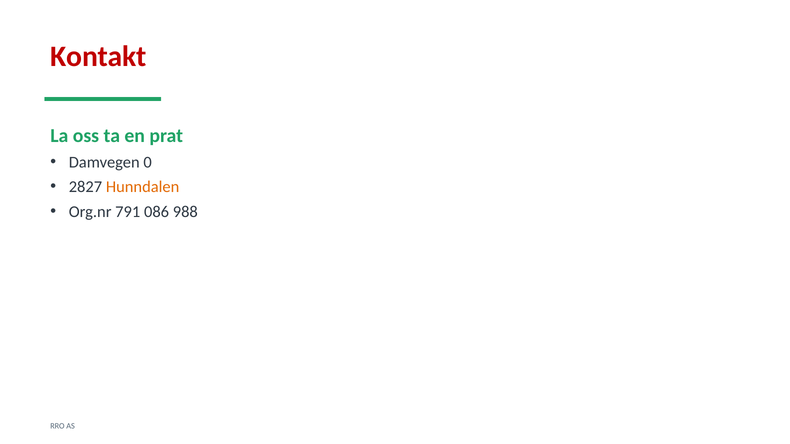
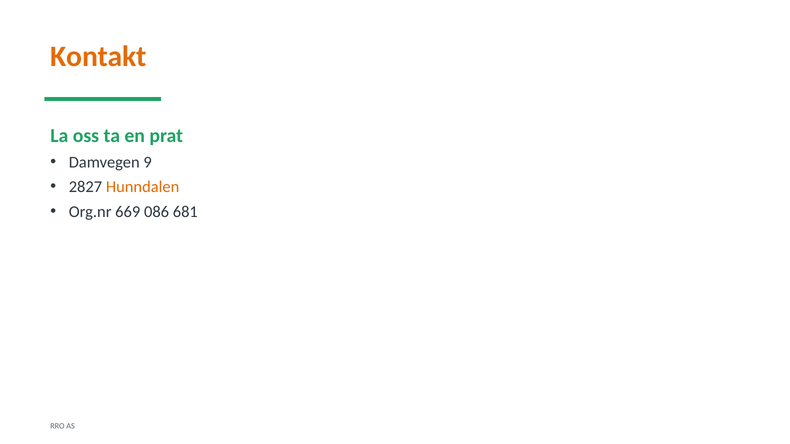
Kontakt colour: red -> orange
0: 0 -> 9
791: 791 -> 669
988: 988 -> 681
